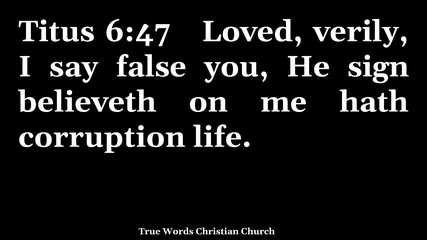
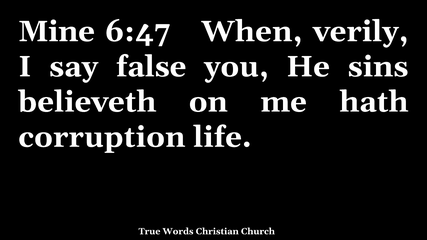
Titus: Titus -> Mine
Loved: Loved -> When
sign: sign -> sins
